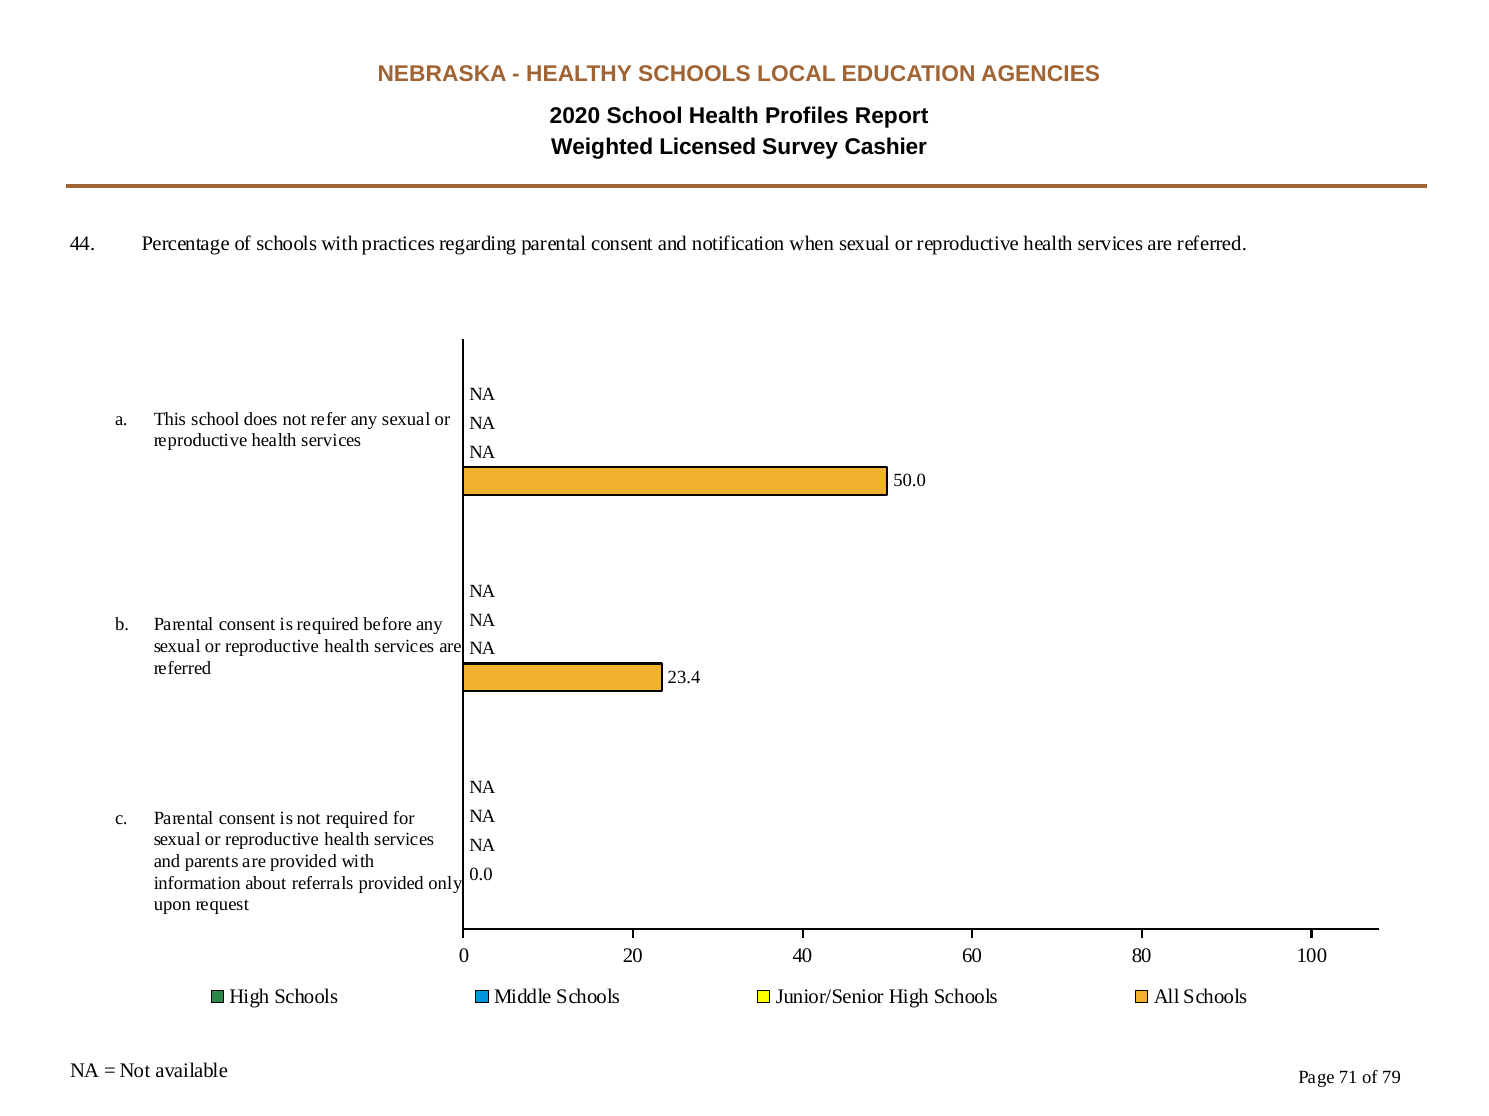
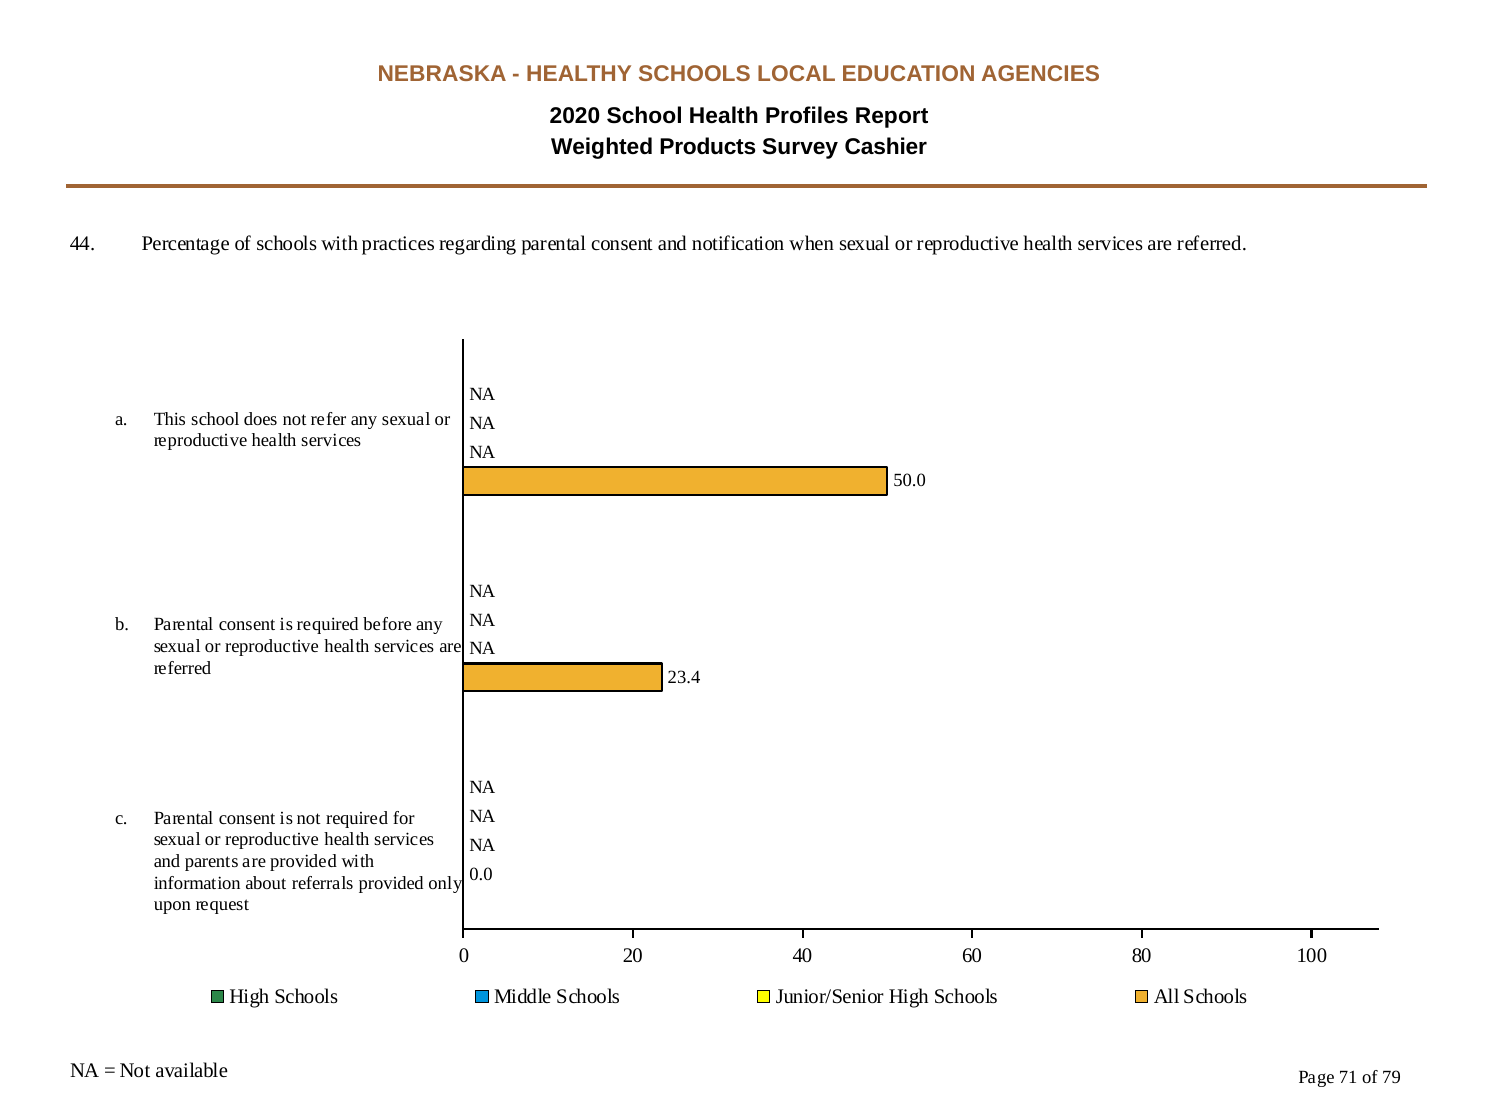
Licensed: Licensed -> Products
